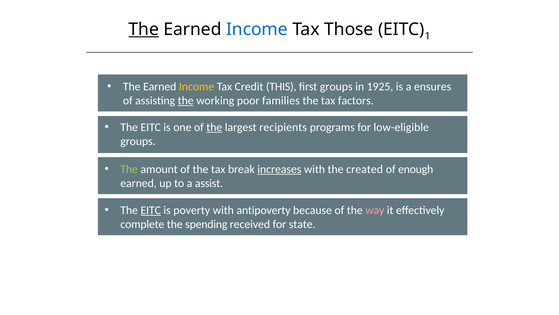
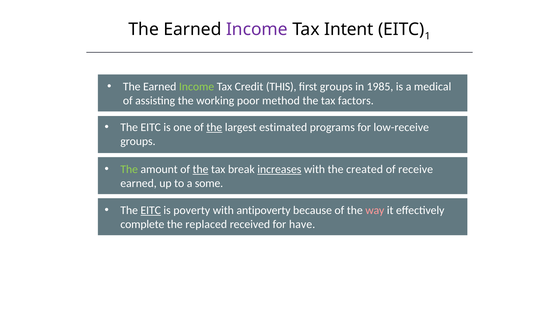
The at (144, 29) underline: present -> none
Income at (257, 29) colour: blue -> purple
Those: Those -> Intent
Income at (197, 86) colour: yellow -> light green
1925: 1925 -> 1985
ensures: ensures -> medical
the at (186, 100) underline: present -> none
families: families -> method
recipients: recipients -> estimated
low-eligible: low-eligible -> low-receive
the at (201, 169) underline: none -> present
enough: enough -> receive
assist: assist -> some
spending: spending -> replaced
state: state -> have
